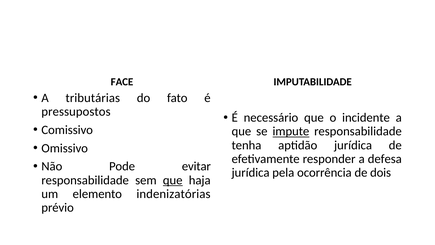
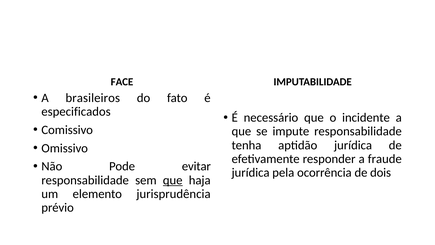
tributárias: tributárias -> brasileiros
pressupostos: pressupostos -> especificados
impute underline: present -> none
defesa: defesa -> fraude
indenizatórias: indenizatórias -> jurisprudência
